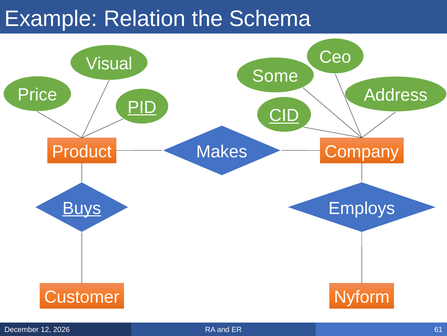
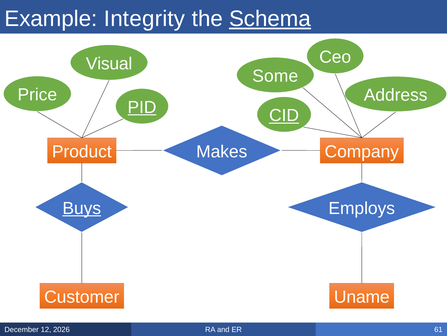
Relation: Relation -> Integrity
Schema underline: none -> present
Nyform: Nyform -> Uname
